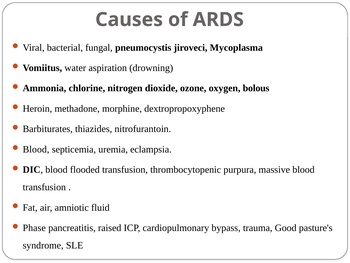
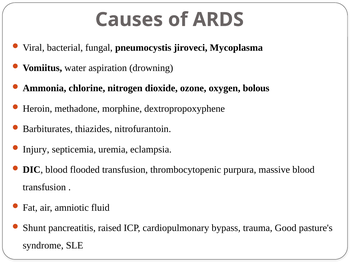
Blood at (36, 149): Blood -> Injury
Phase: Phase -> Shunt
